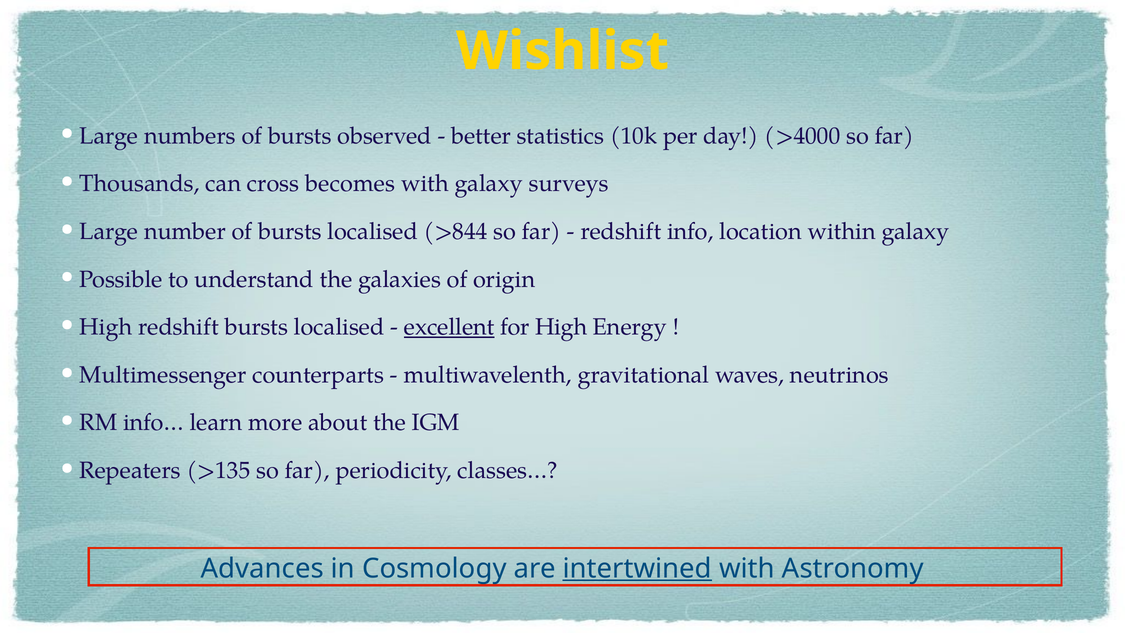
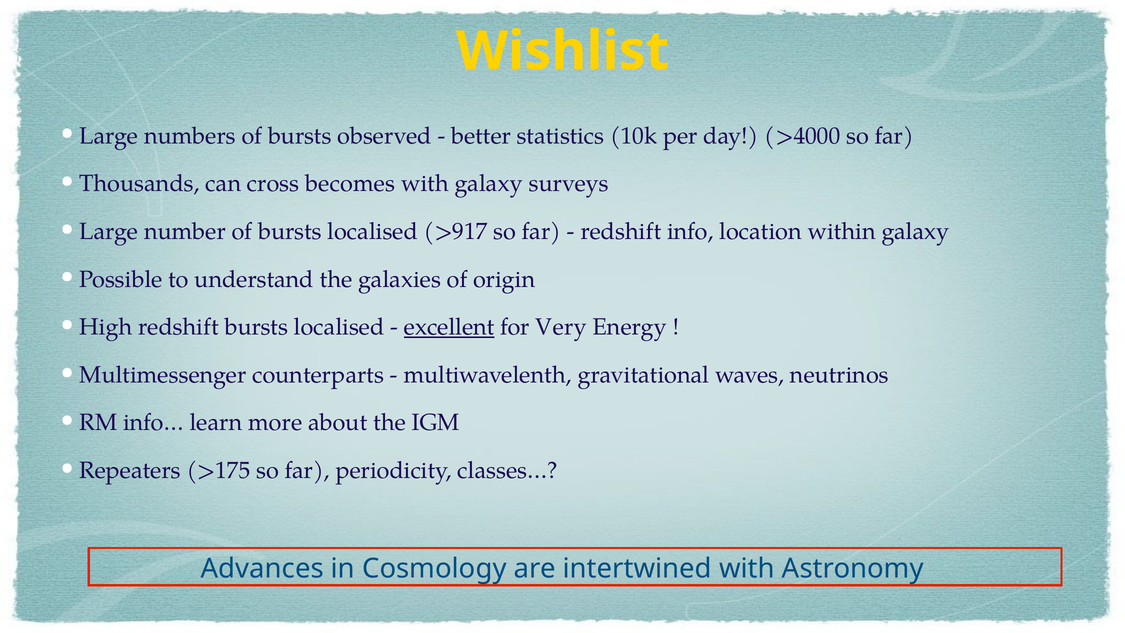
>844: >844 -> >917
for High: High -> Very
>135: >135 -> >175
intertwined underline: present -> none
